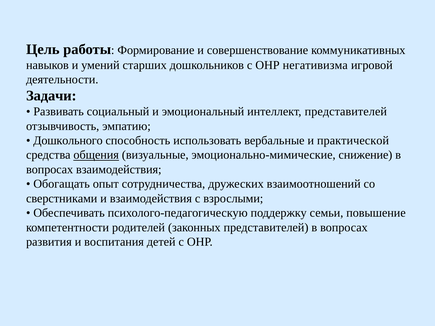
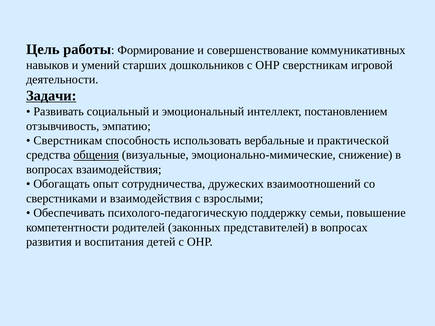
ОНР негативизма: негативизма -> сверстникам
Задачи underline: none -> present
интеллект представителей: представителей -> постановлением
Дошкольного at (68, 141): Дошкольного -> Сверстникам
